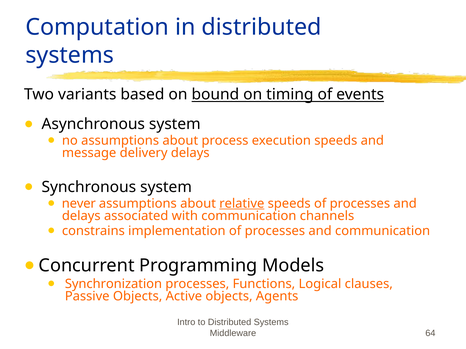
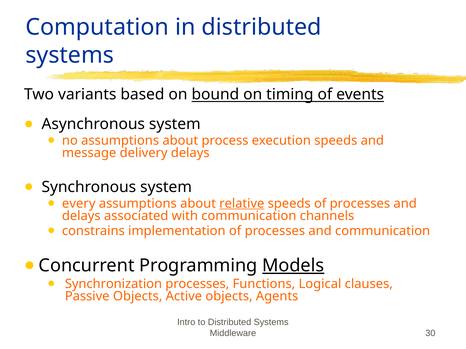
never: never -> every
Models underline: none -> present
64: 64 -> 30
